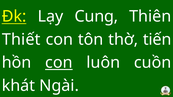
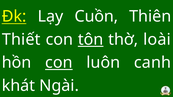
Cung: Cung -> Cuồn
tôn underline: none -> present
tiến: tiến -> loài
cuồn: cuồn -> canh
